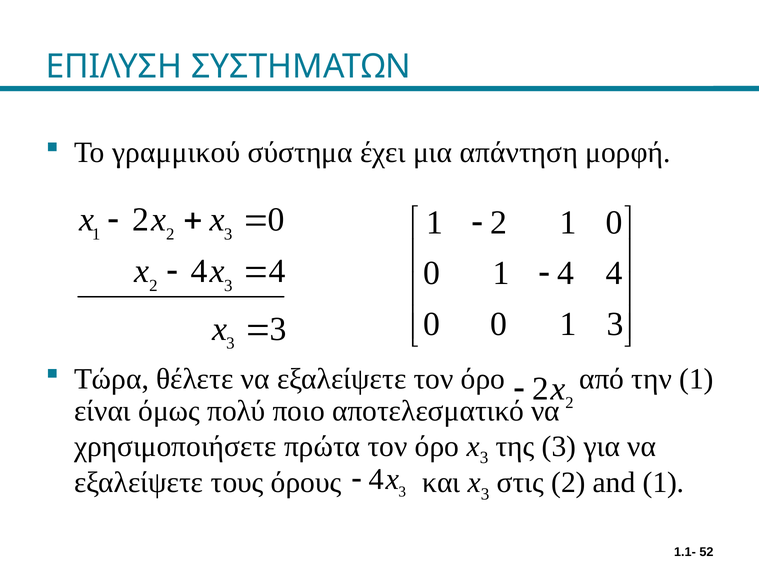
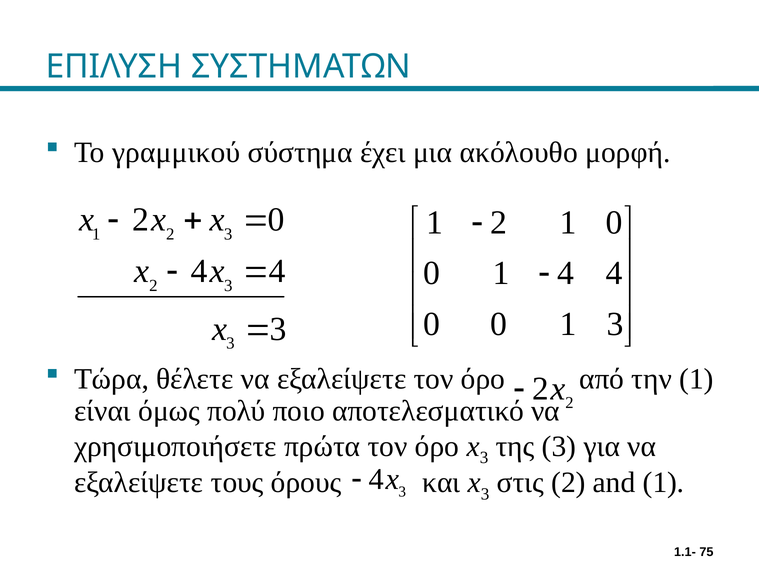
απάντηση: απάντηση -> ακόλουθο
52: 52 -> 75
